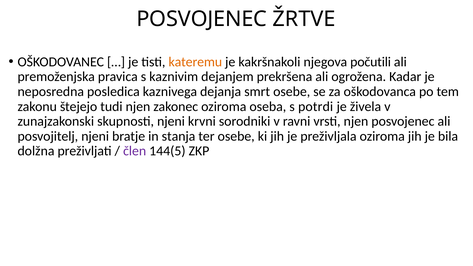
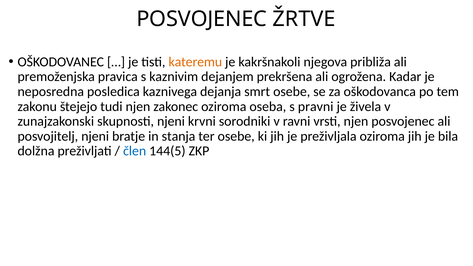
počutili: počutili -> približa
potrdi: potrdi -> pravni
člen colour: purple -> blue
